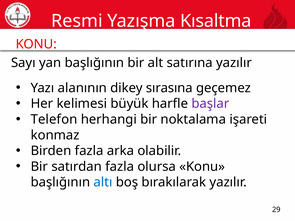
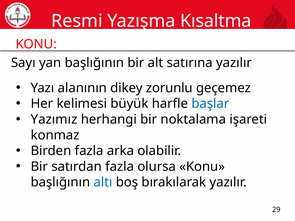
sırasına: sırasına -> zorunlu
başlar colour: purple -> blue
Telefon: Telefon -> Yazımız
